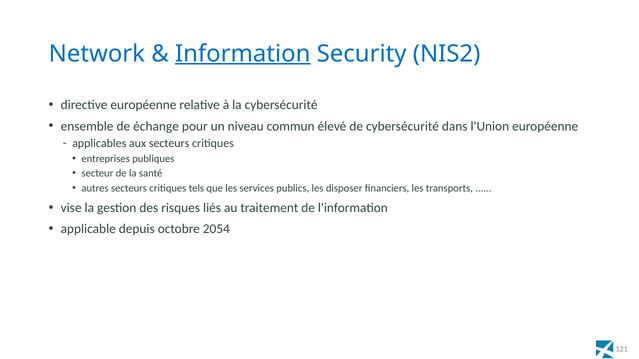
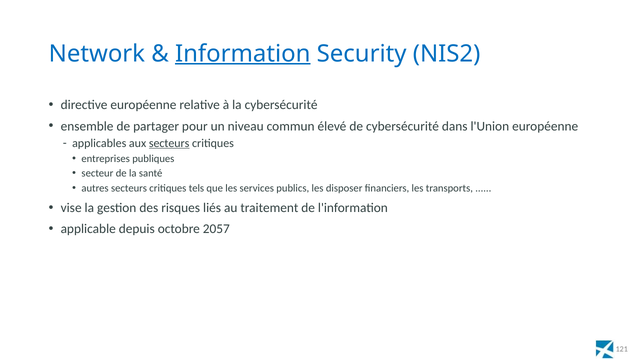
échange: échange -> partager
secteurs at (169, 143) underline: none -> present
2054: 2054 -> 2057
